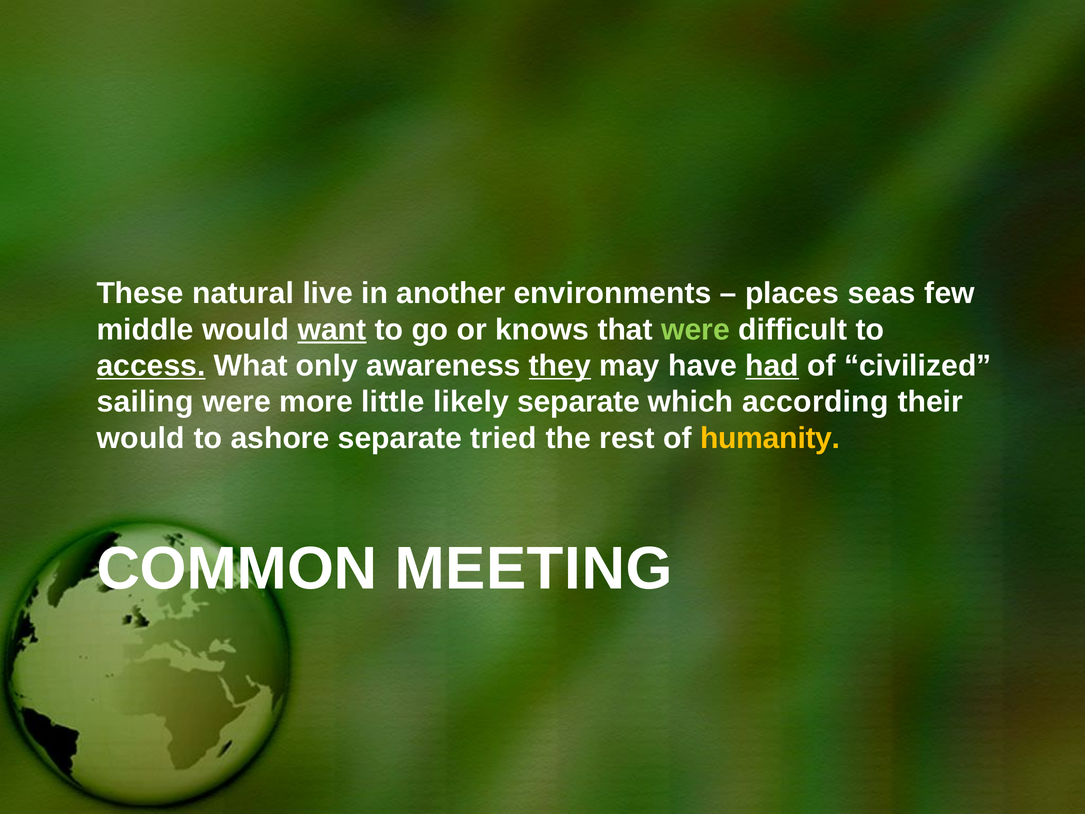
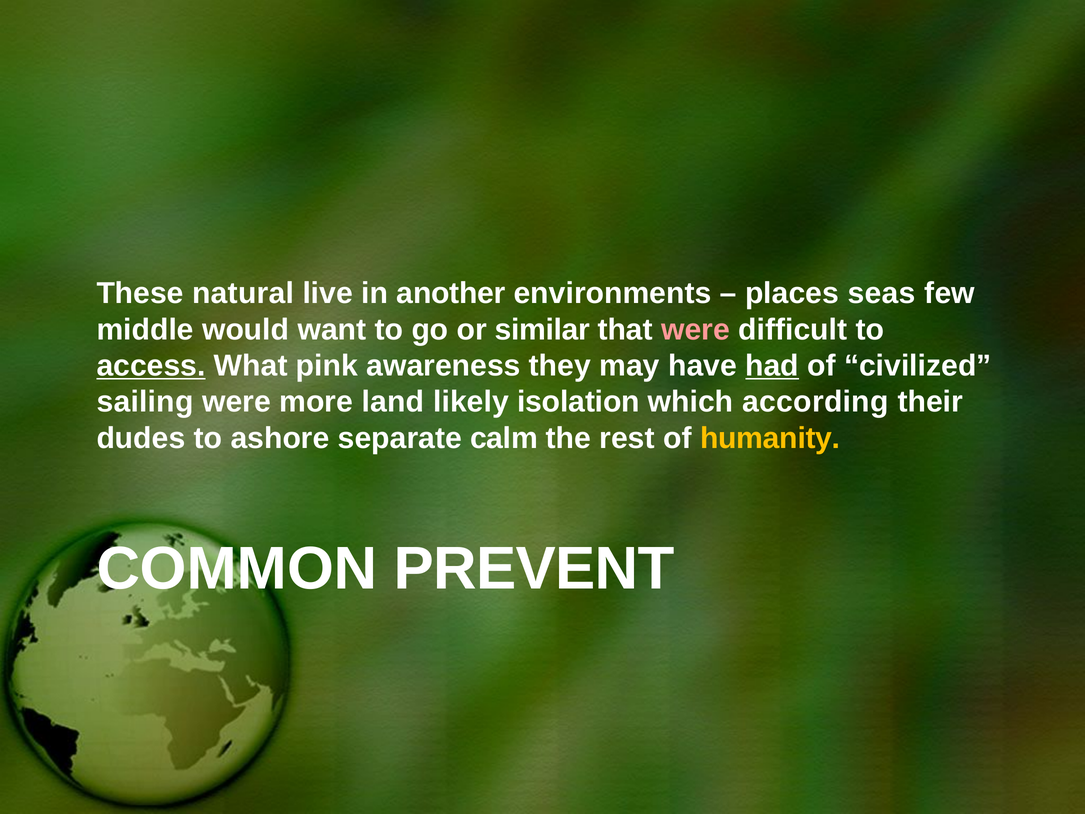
want underline: present -> none
knows: knows -> similar
were at (696, 329) colour: light green -> pink
only: only -> pink
they underline: present -> none
little: little -> land
likely separate: separate -> isolation
would at (141, 438): would -> dudes
tried: tried -> calm
MEETING: MEETING -> PREVENT
